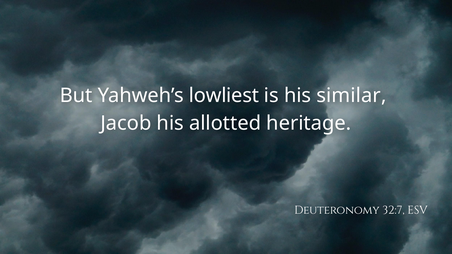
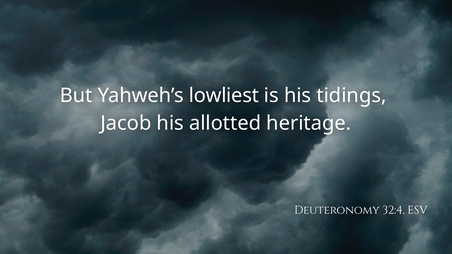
similar: similar -> tidings
32:7: 32:7 -> 32:4
